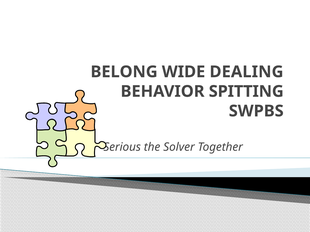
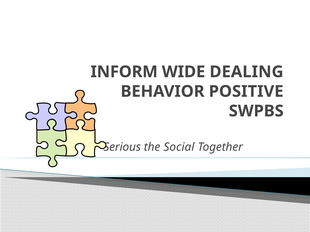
BELONG: BELONG -> INFORM
SPITTING: SPITTING -> POSITIVE
Solver: Solver -> Social
